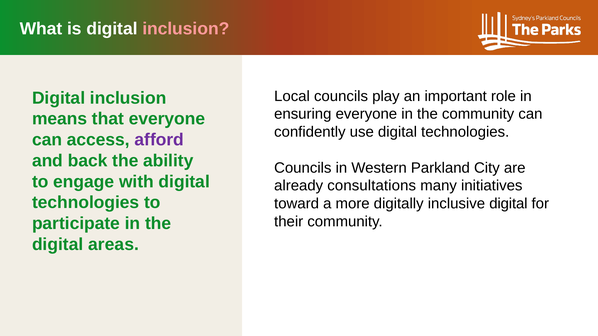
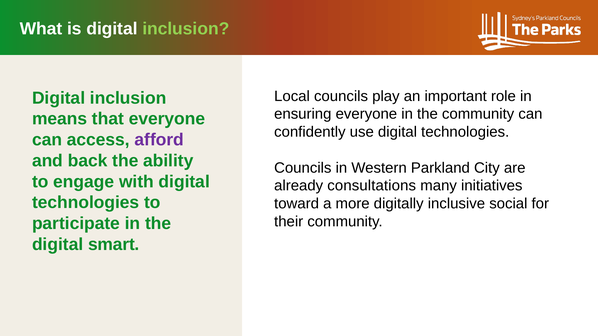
inclusion at (186, 29) colour: pink -> light green
inclusive digital: digital -> social
areas: areas -> smart
